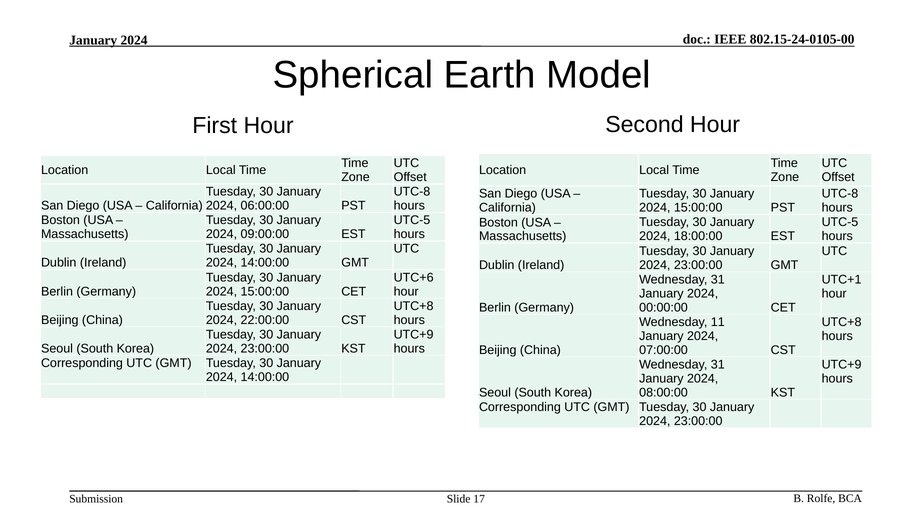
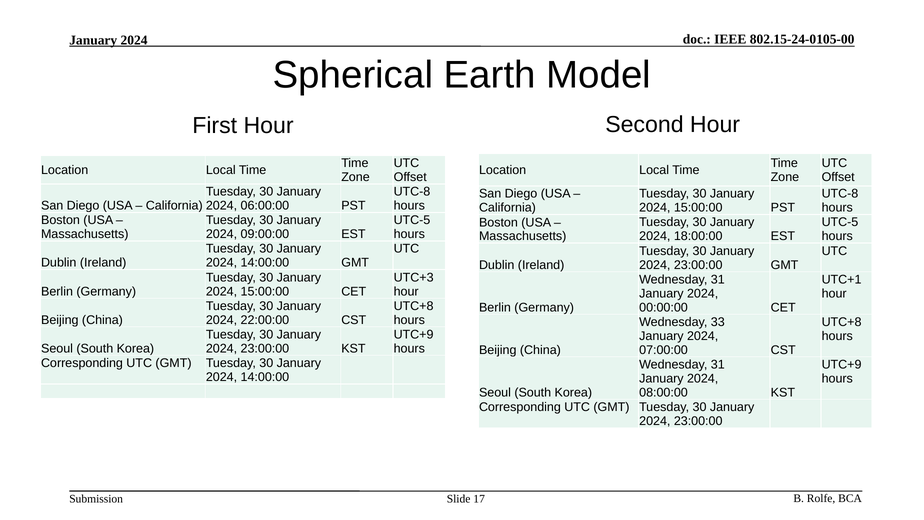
UTC+6: UTC+6 -> UTC+3
11: 11 -> 33
